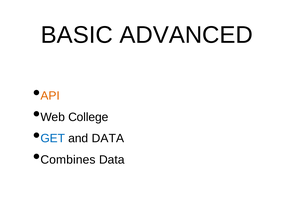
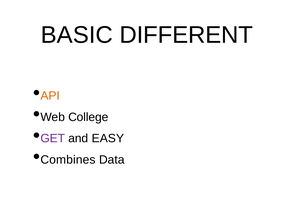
ADVANCED: ADVANCED -> DIFFERENT
GET colour: blue -> purple
and DATA: DATA -> EASY
